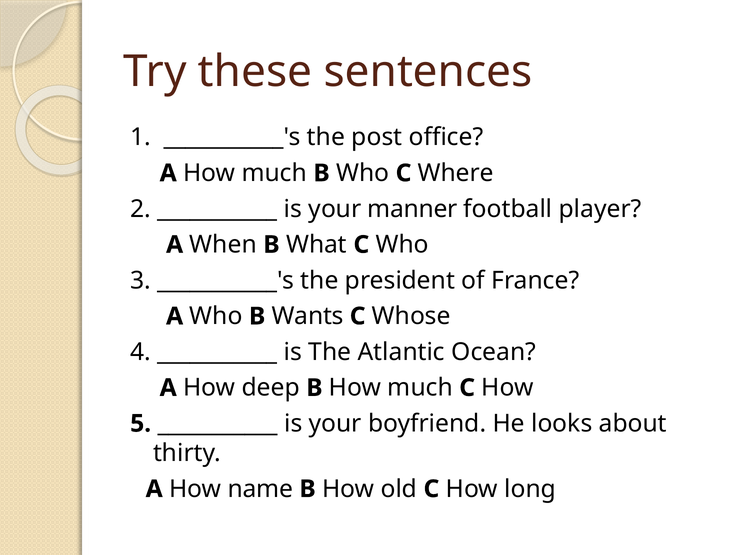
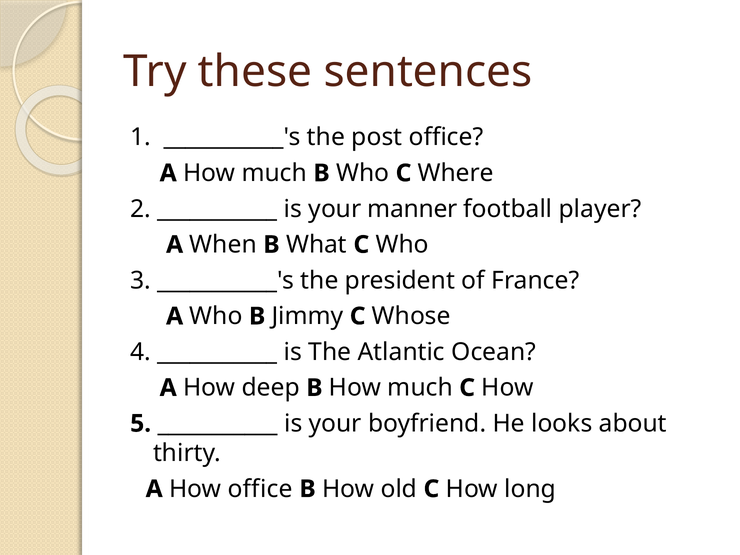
Wants: Wants -> Jimmy
How name: name -> office
